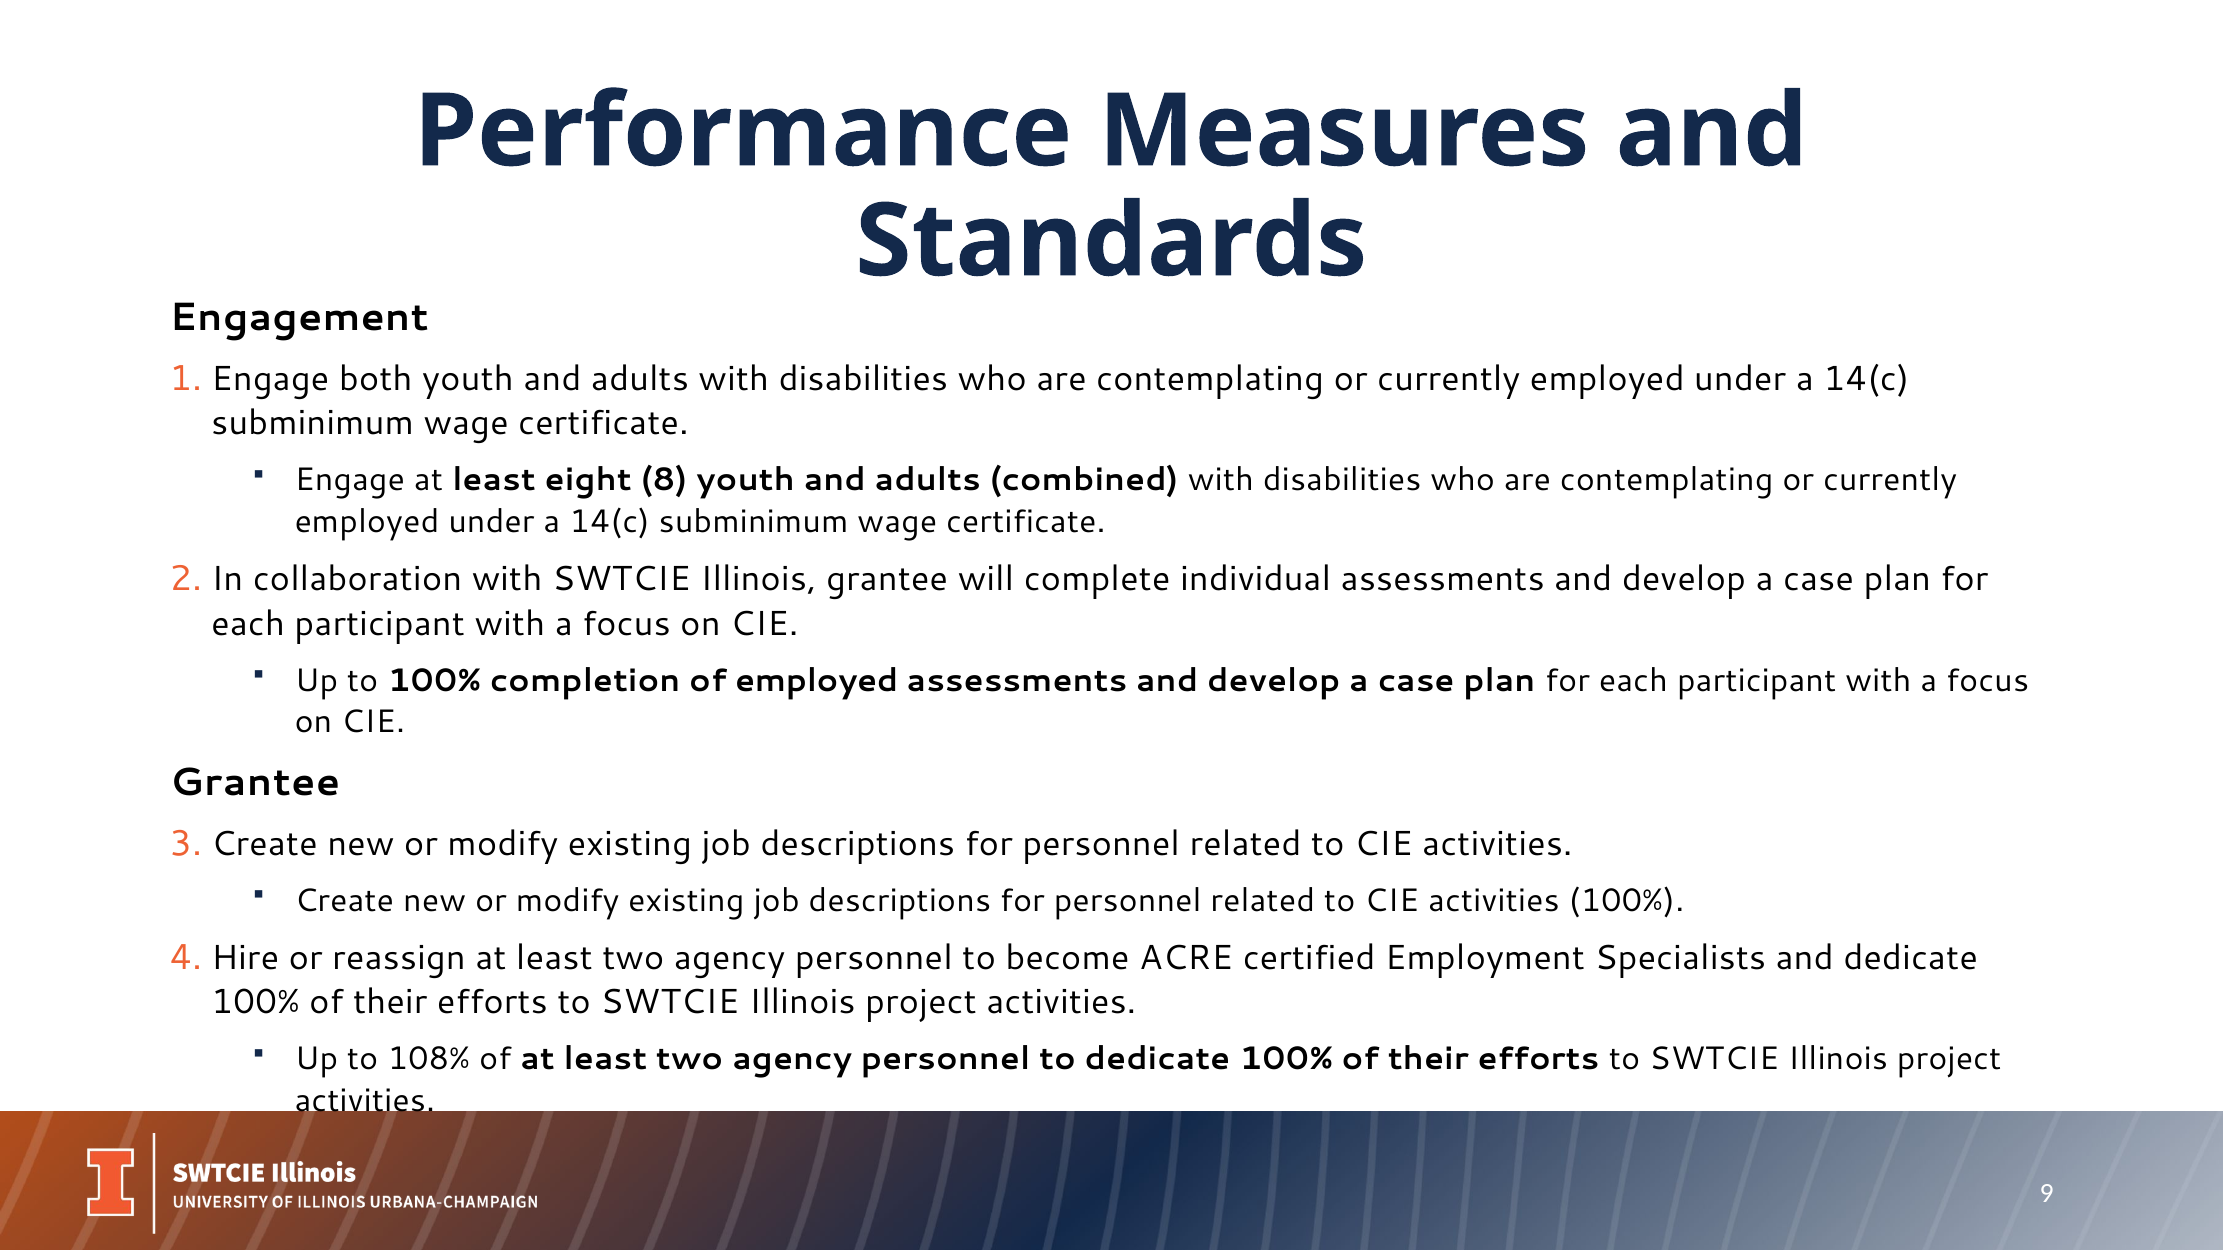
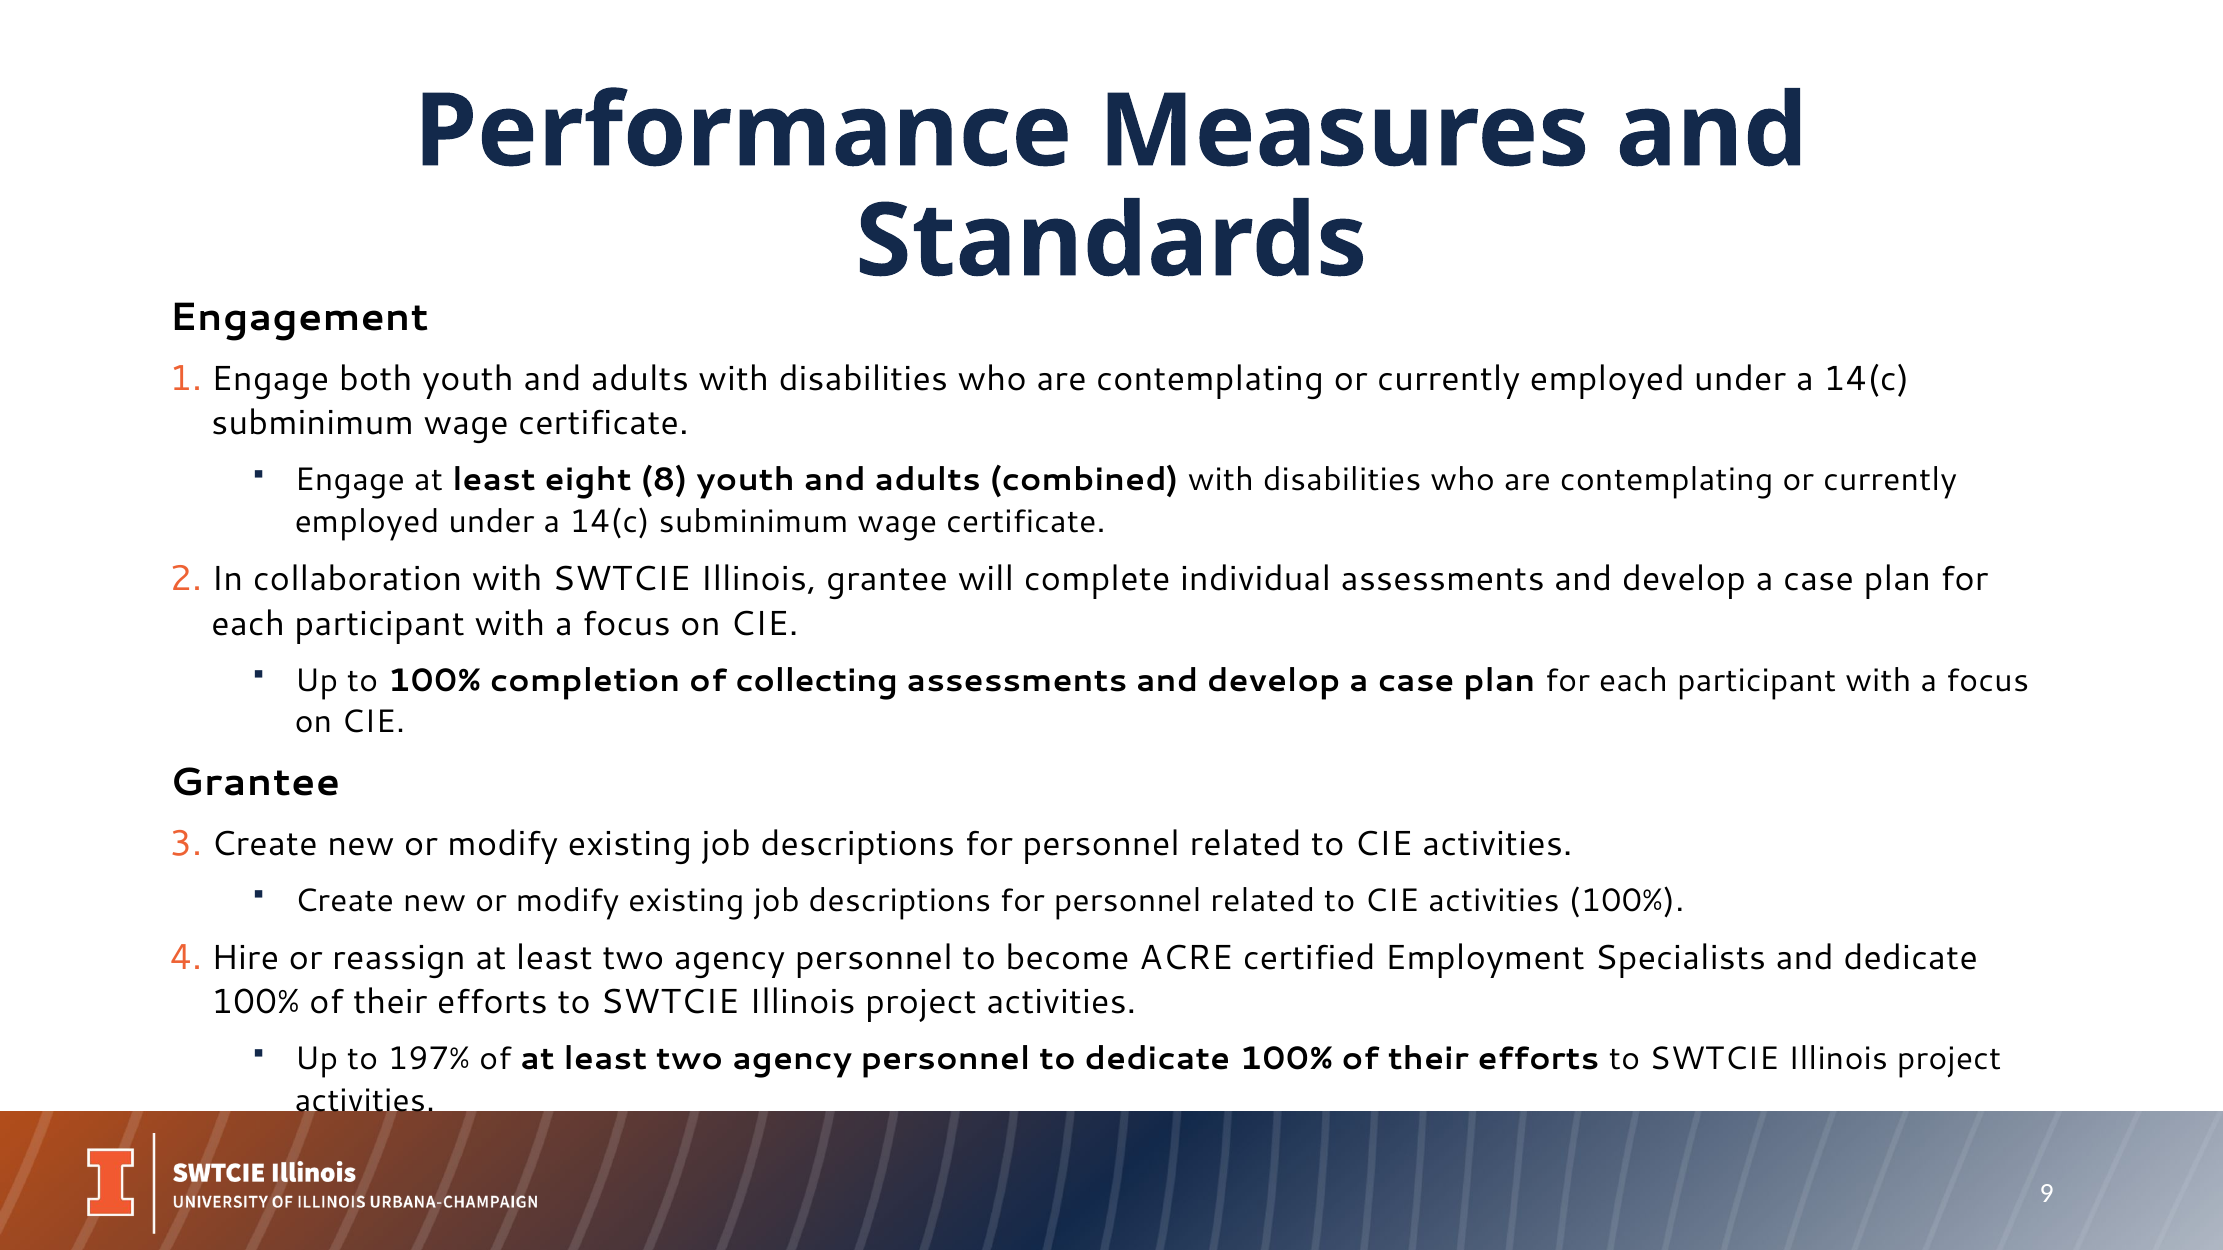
of employed: employed -> collecting
108%: 108% -> 197%
